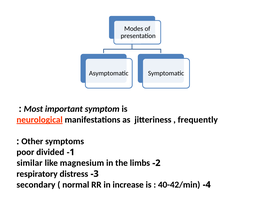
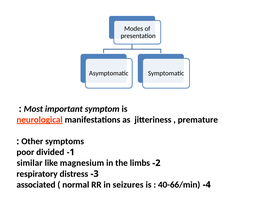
frequently: frequently -> premature
secondary: secondary -> associated
increase: increase -> seizures
40-42/min: 40-42/min -> 40-66/min
